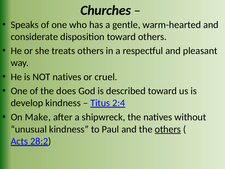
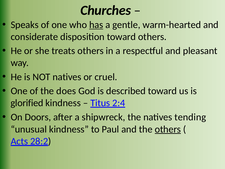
has underline: none -> present
develop: develop -> glorified
Make: Make -> Doors
without: without -> tending
